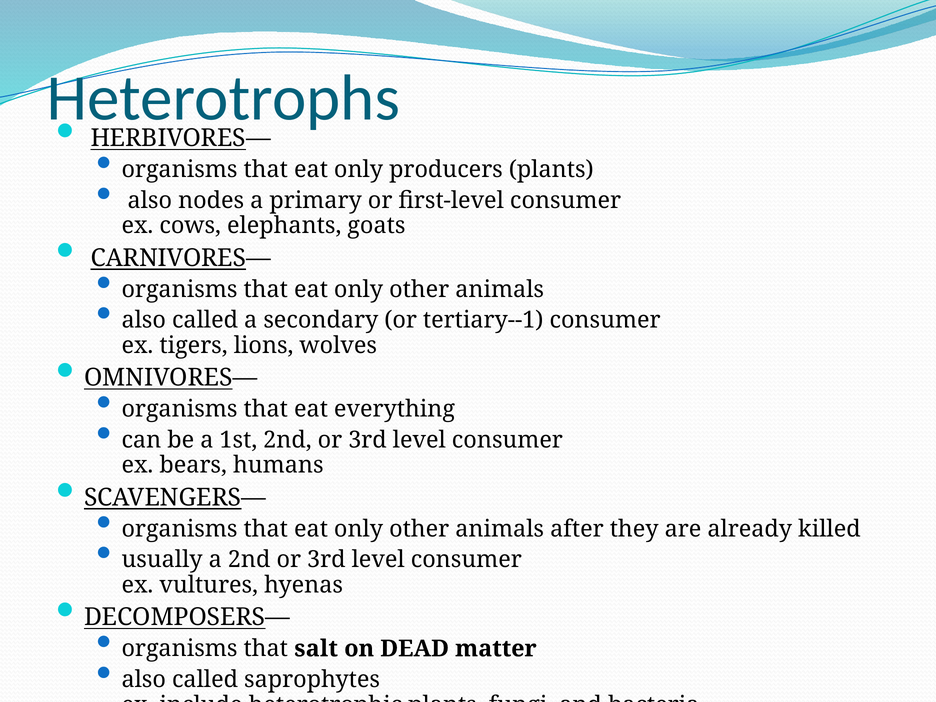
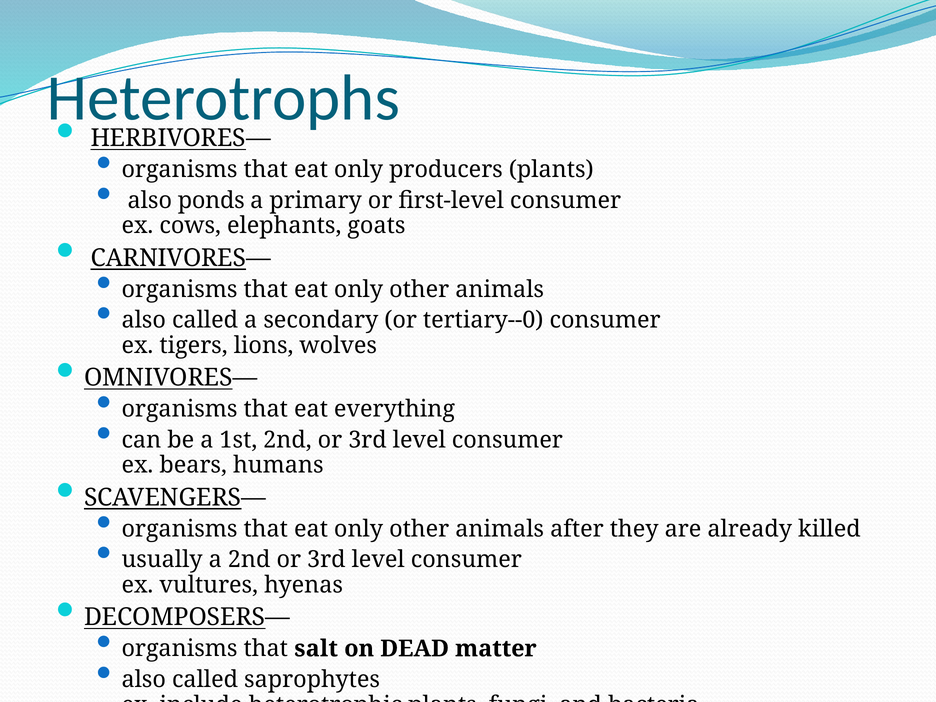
nodes: nodes -> ponds
tertiary--1: tertiary--1 -> tertiary--0
